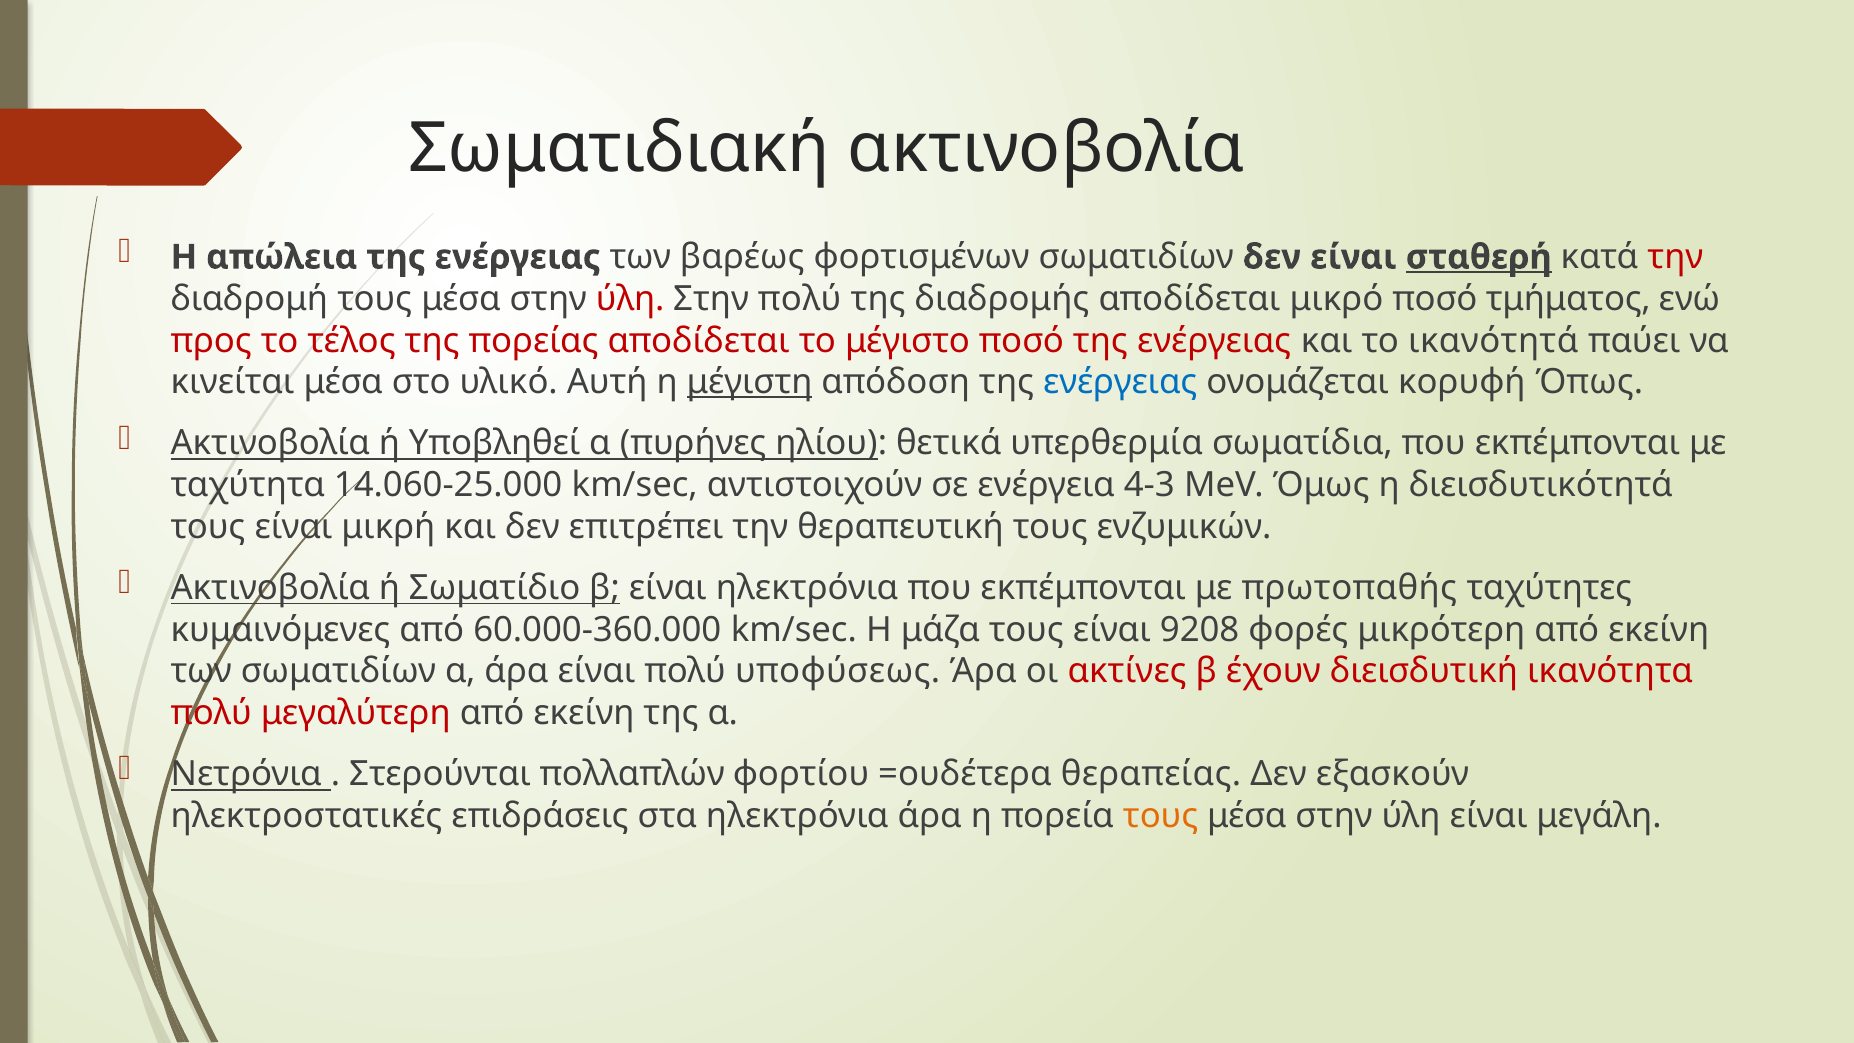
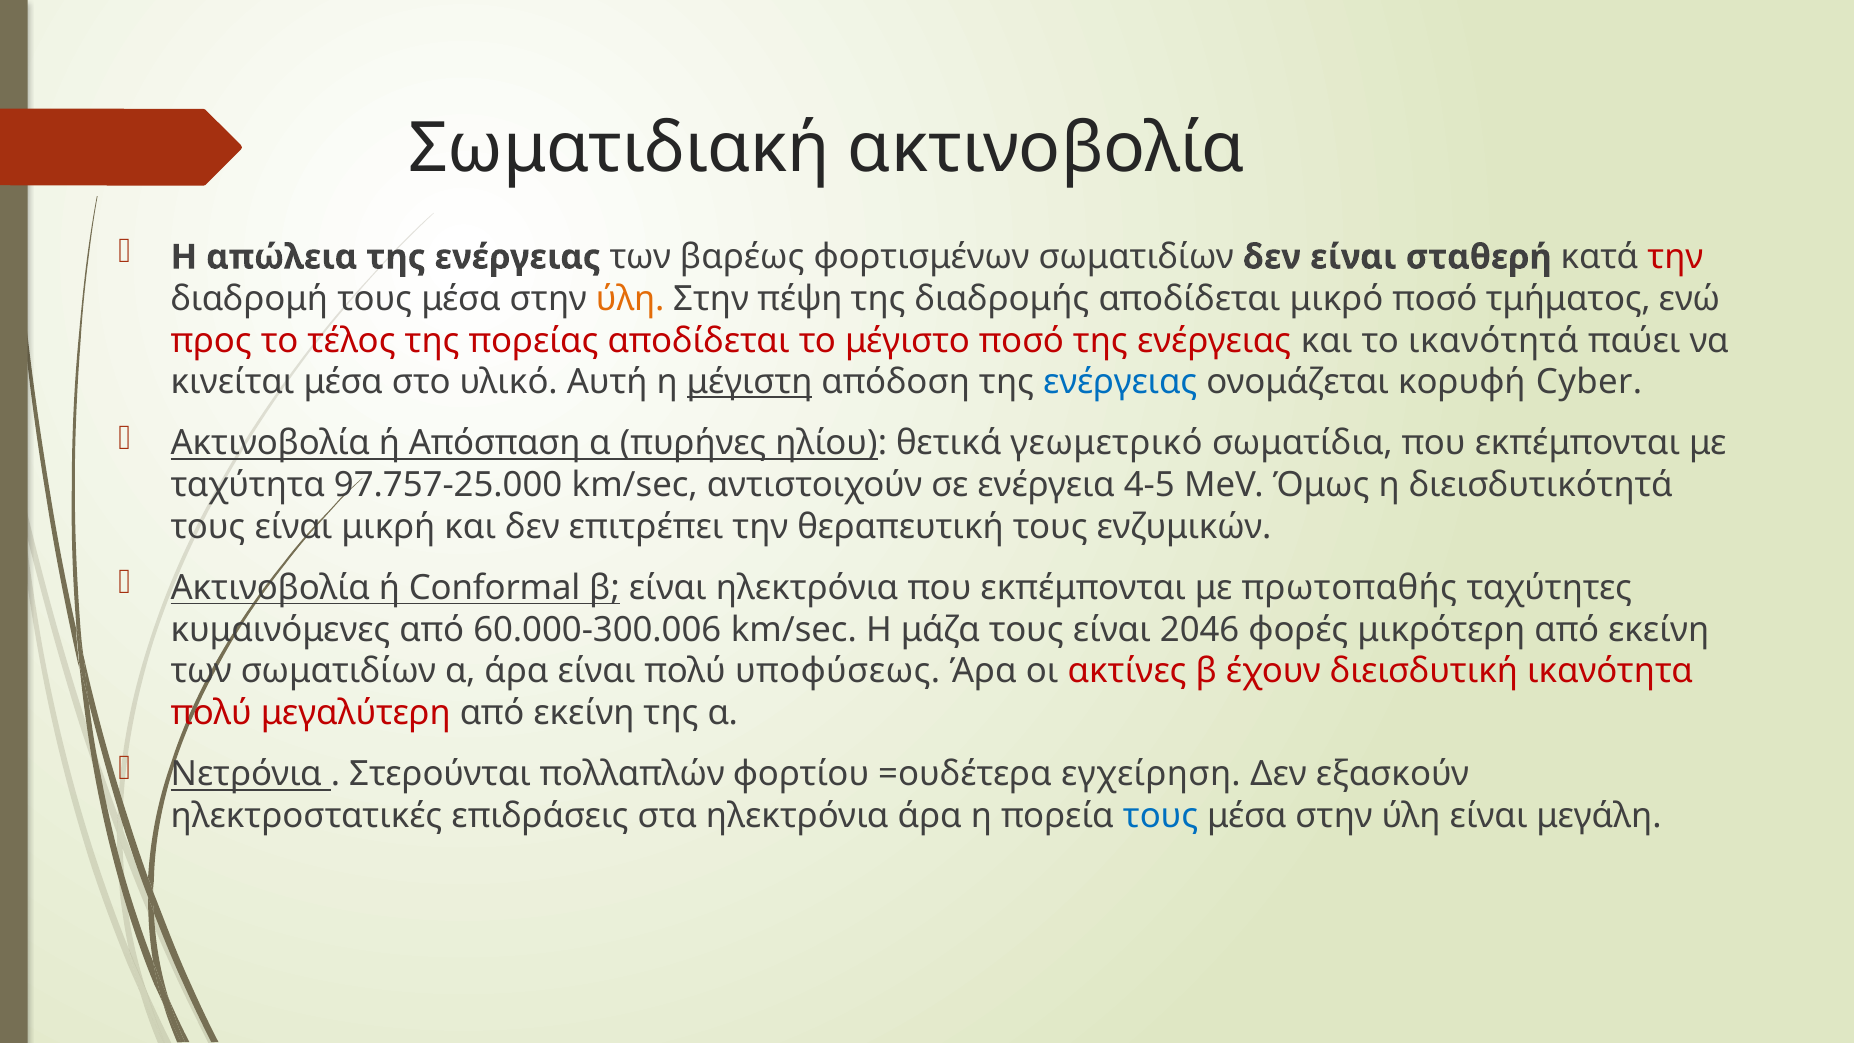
σταθερή underline: present -> none
ύλη at (630, 299) colour: red -> orange
Στην πολύ: πολύ -> πέψη
Όπως: Όπως -> Cyber
Υποβληθεί: Υποβληθεί -> Απόσπαση
υπερθερμία: υπερθερμία -> γεωμετρικό
14.060-25.000: 14.060-25.000 -> 97.757-25.000
4-3: 4-3 -> 4-5
Σωματίδιο: Σωματίδιο -> Conformal
60.000-360.000: 60.000-360.000 -> 60.000-300.006
9208: 9208 -> 2046
θεραπείας: θεραπείας -> εγχείρηση
τους at (1161, 816) colour: orange -> blue
